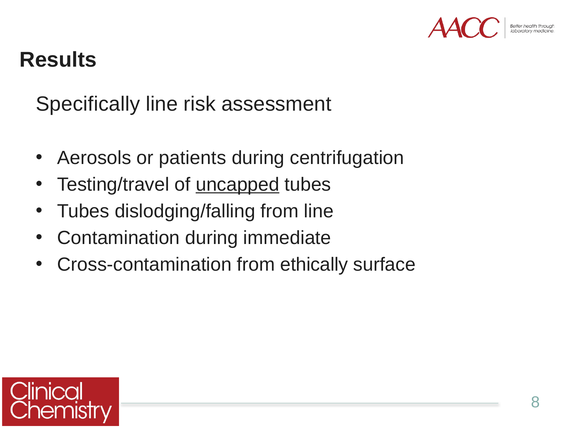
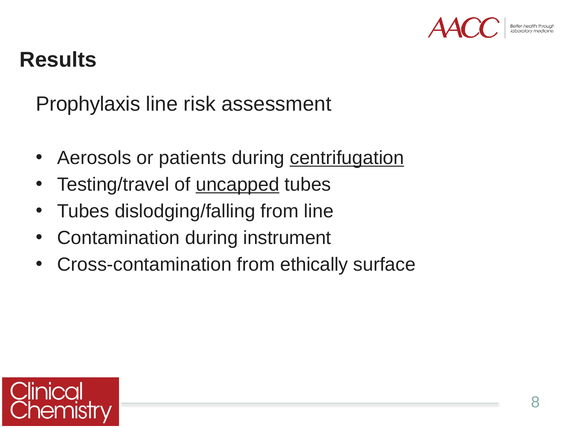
Specifically: Specifically -> Prophylaxis
centrifugation underline: none -> present
immediate: immediate -> instrument
